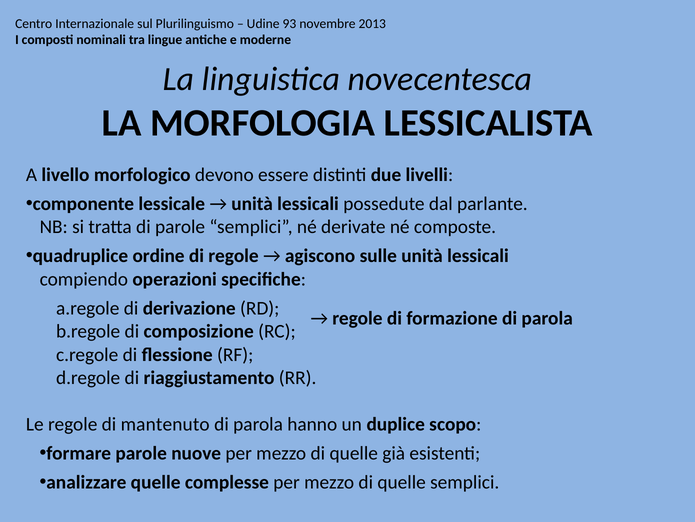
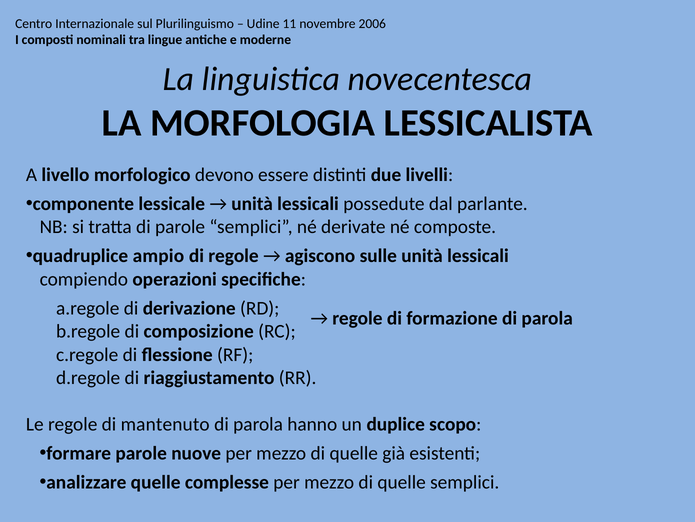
93: 93 -> 11
2013: 2013 -> 2006
ordine: ordine -> ampio
